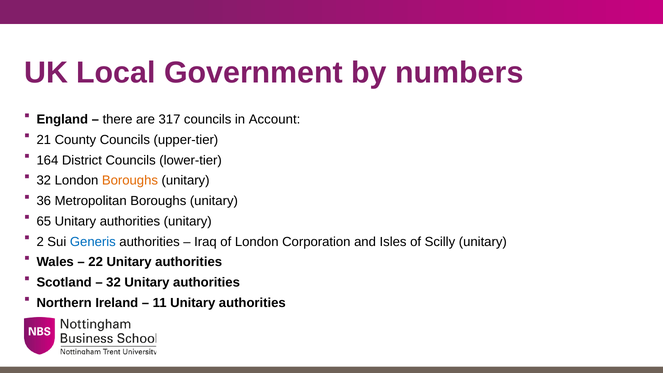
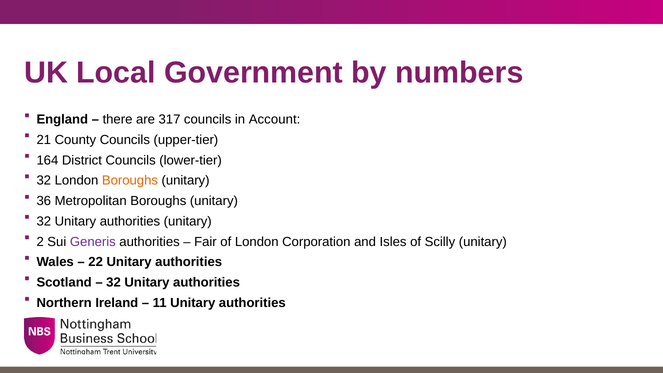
65 at (44, 221): 65 -> 32
Generis colour: blue -> purple
Iraq: Iraq -> Fair
